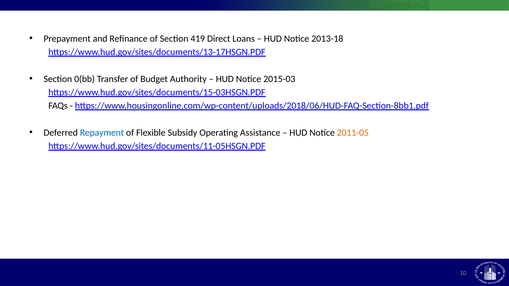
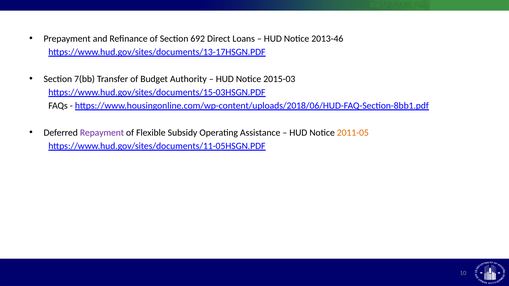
419: 419 -> 692
2013-18: 2013-18 -> 2013-46
0(bb: 0(bb -> 7(bb
Repayment colour: blue -> purple
